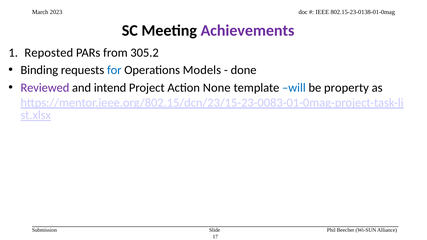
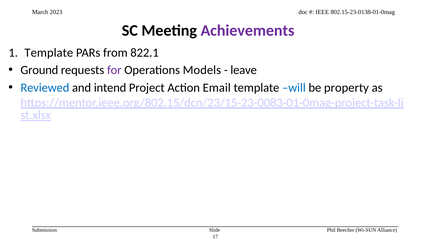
Reposted at (49, 53): Reposted -> Template
305.2: 305.2 -> 822.1
Binding: Binding -> Ground
for colour: blue -> purple
done: done -> leave
Reviewed colour: purple -> blue
None: None -> Email
